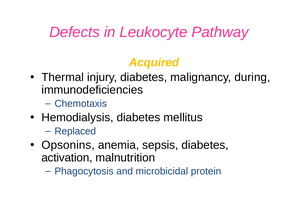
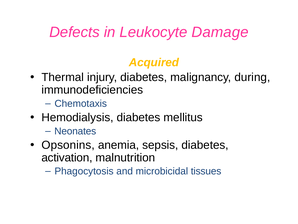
Pathway: Pathway -> Damage
Replaced: Replaced -> Neonates
protein: protein -> tissues
